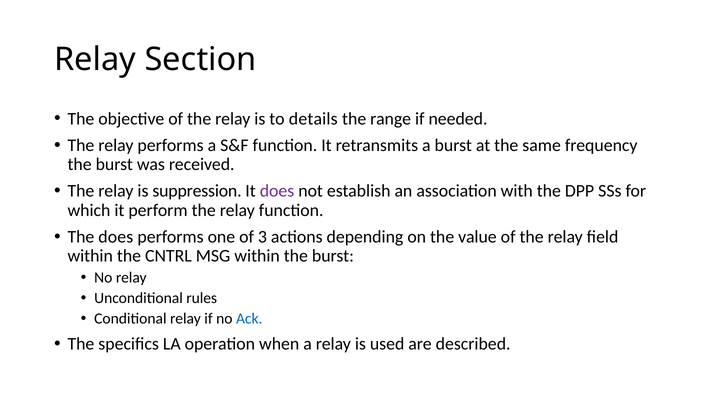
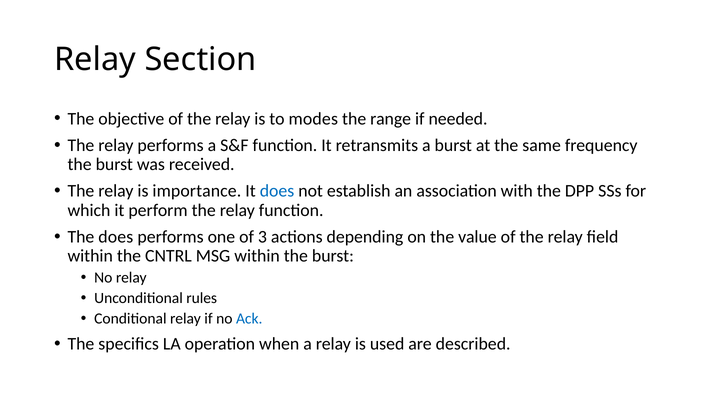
details: details -> modes
suppression: suppression -> importance
does at (277, 191) colour: purple -> blue
